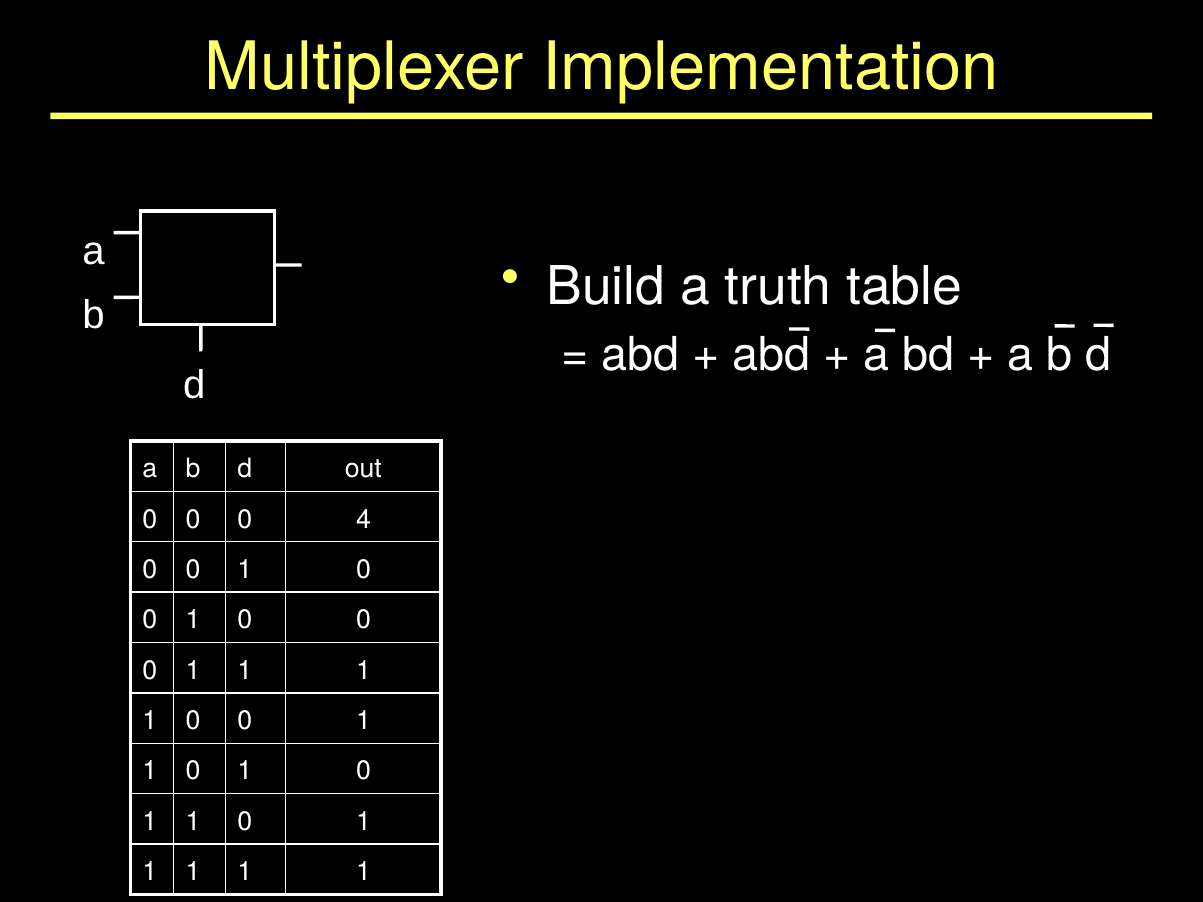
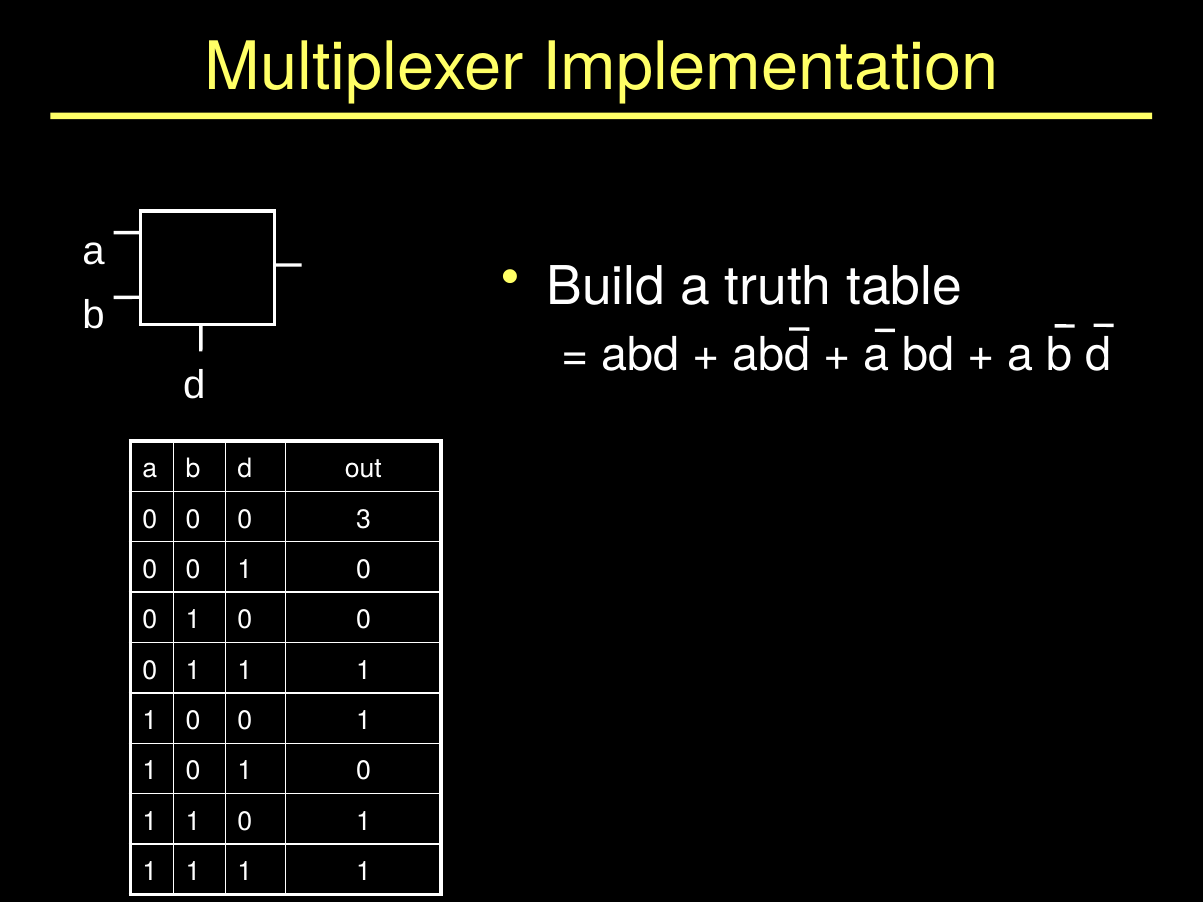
4: 4 -> 3
